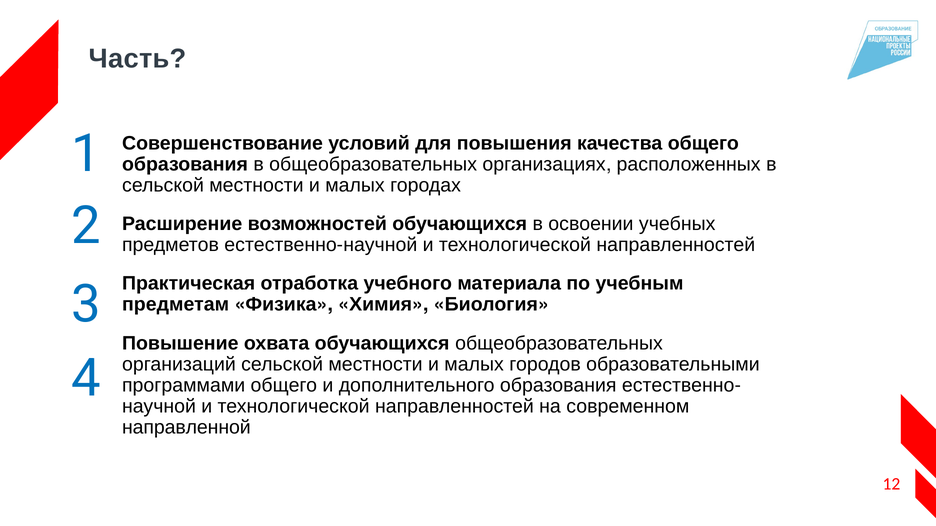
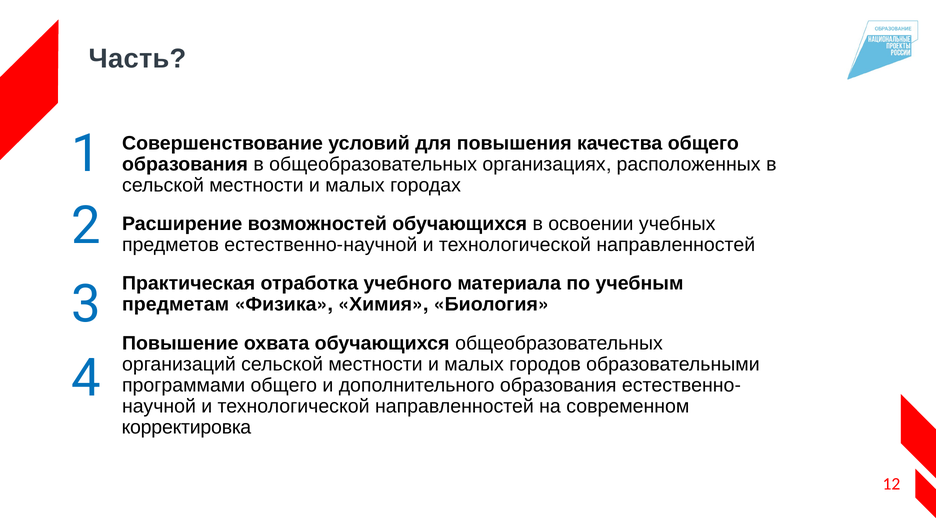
направленной: направленной -> корректировка
